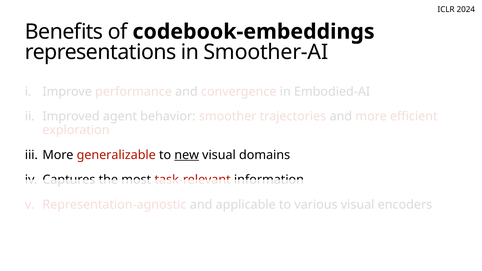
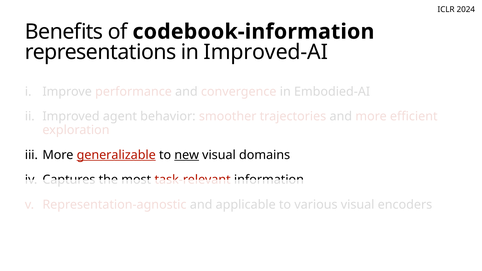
codebook-embeddings: codebook-embeddings -> codebook-information
Smoother-AI: Smoother-AI -> Improved-AI
generalizable underline: none -> present
